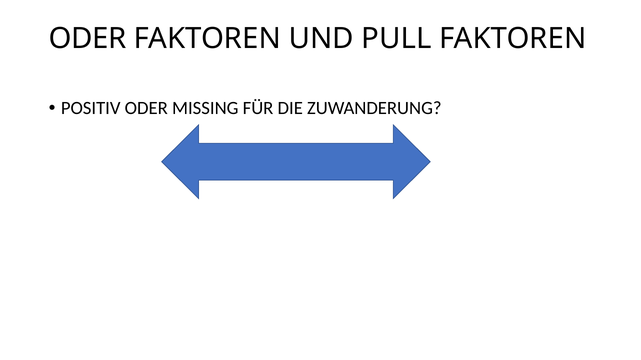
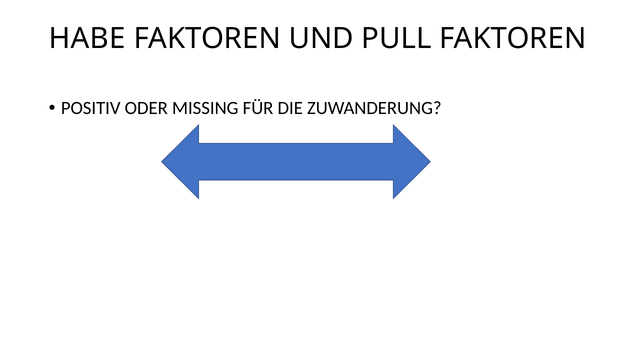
ODER at (88, 39): ODER -> HABE
